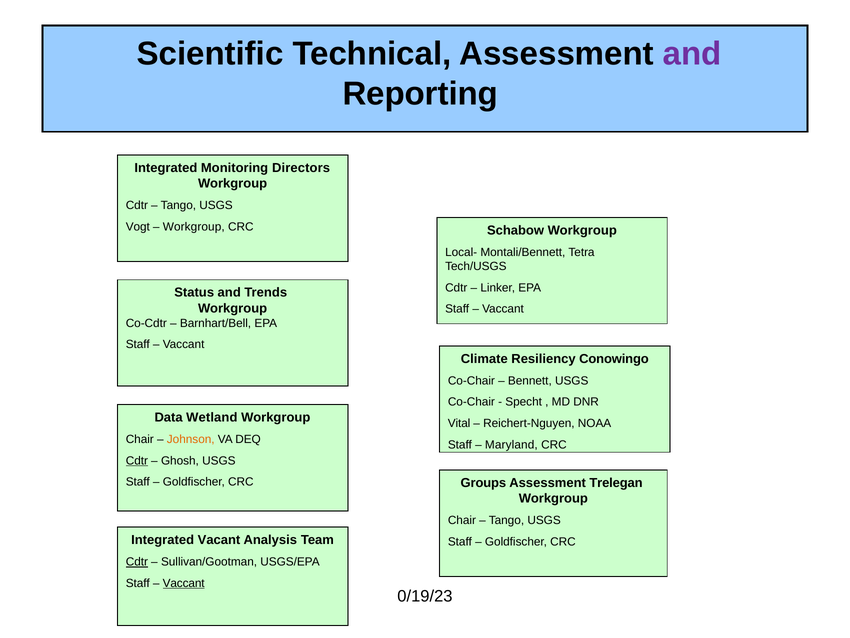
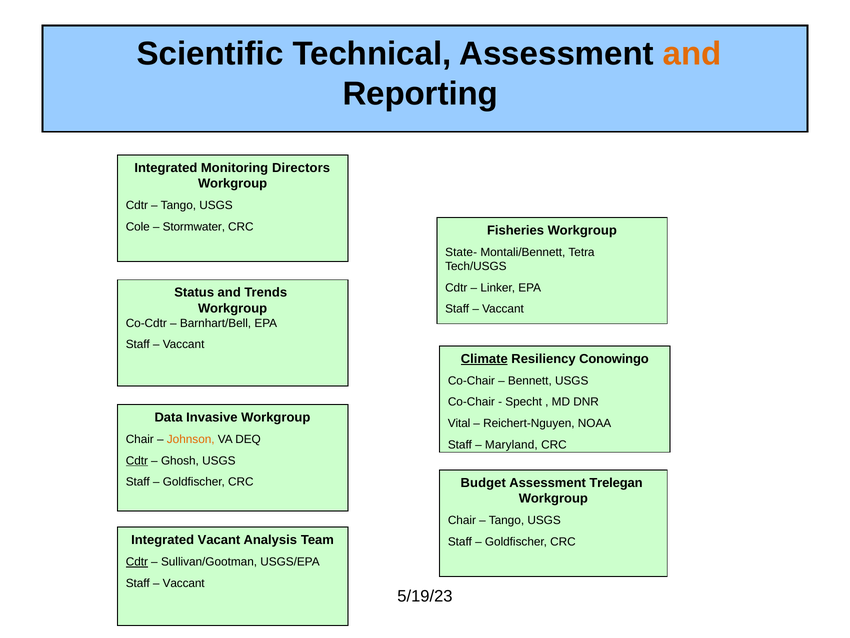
and at (692, 54) colour: purple -> orange
Vogt: Vogt -> Cole
Workgroup at (194, 227): Workgroup -> Stormwater
Schabow: Schabow -> Fisheries
Local-: Local- -> State-
Climate underline: none -> present
Wetland: Wetland -> Invasive
Groups: Groups -> Budget
Vaccant at (184, 583) underline: present -> none
0/19/23: 0/19/23 -> 5/19/23
